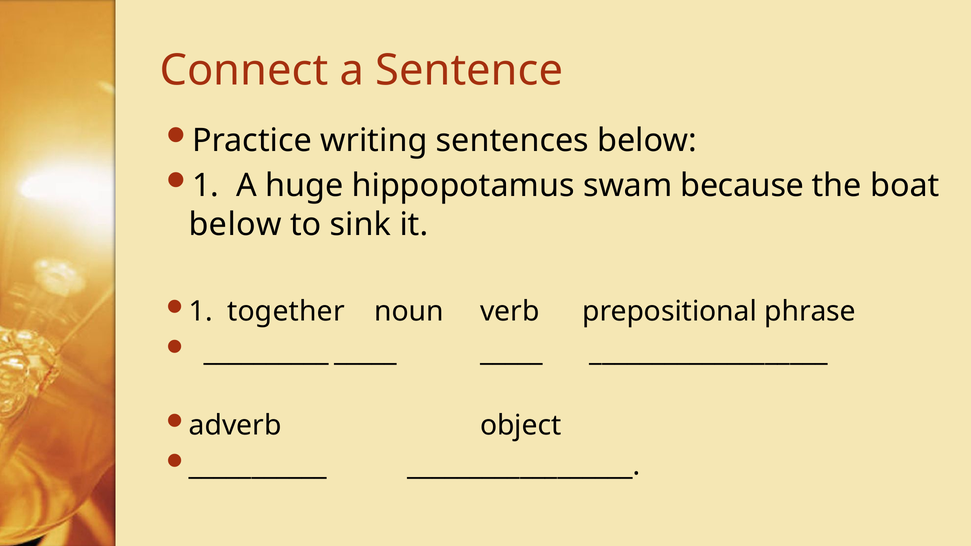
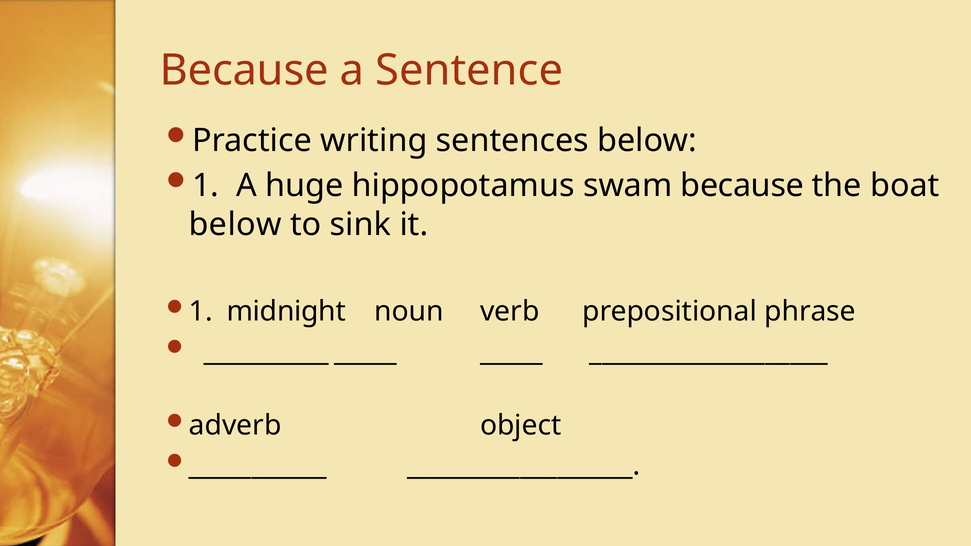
Connect at (244, 70): Connect -> Because
together: together -> midnight
